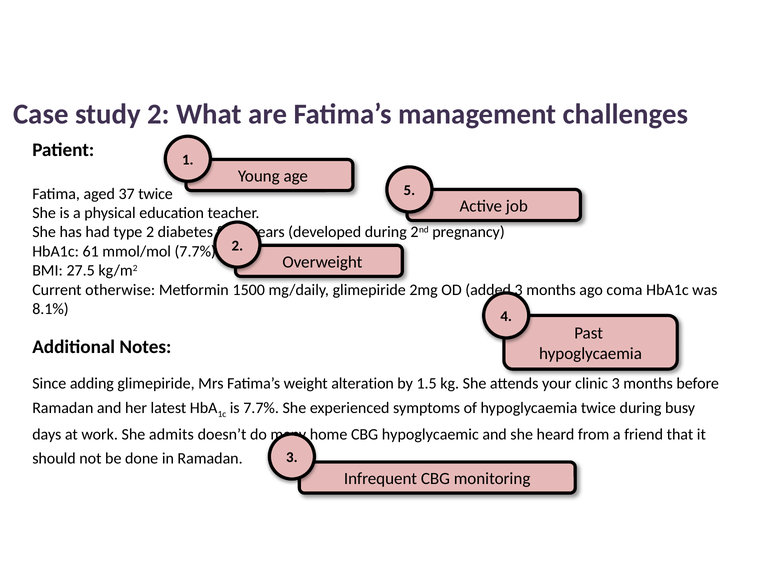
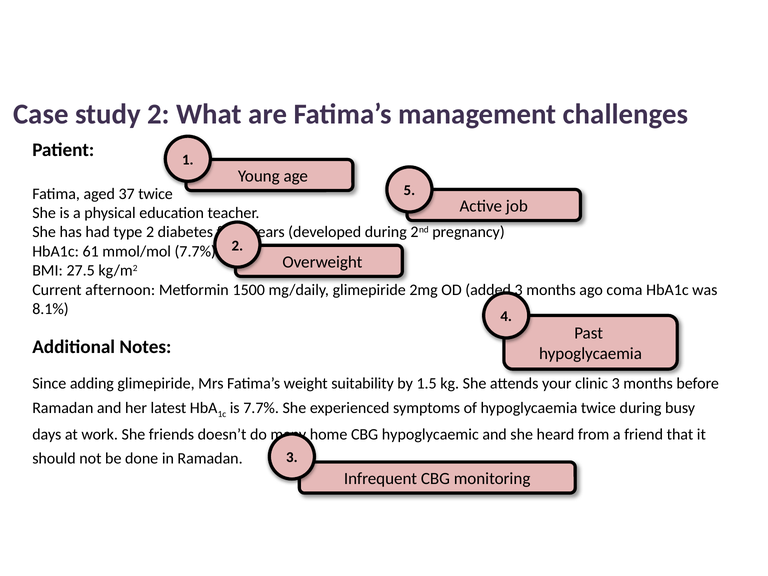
otherwise: otherwise -> afternoon
alteration: alteration -> suitability
admits: admits -> friends
